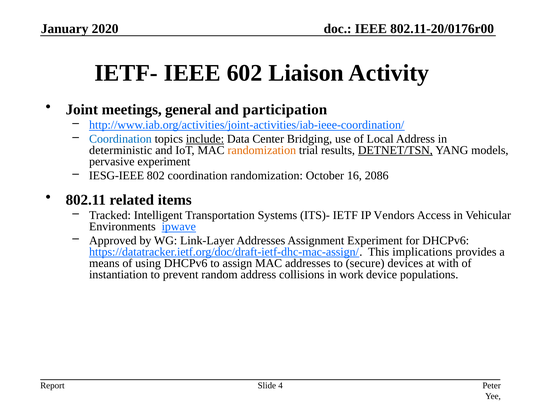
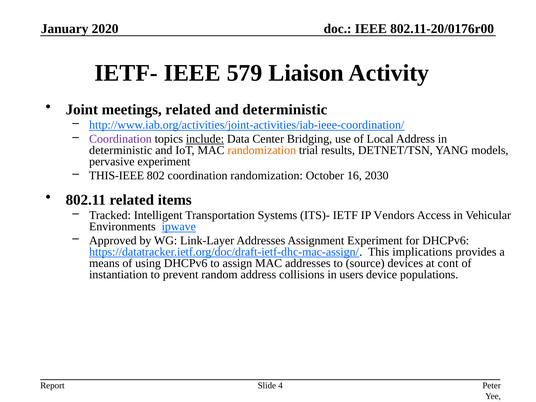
602: 602 -> 579
meetings general: general -> related
and participation: participation -> deterministic
Coordination at (120, 139) colour: blue -> purple
DETNET/TSN underline: present -> none
IESG-IEEE: IESG-IEEE -> THIS-IEEE
2086: 2086 -> 2030
secure: secure -> source
with: with -> cont
work: work -> users
